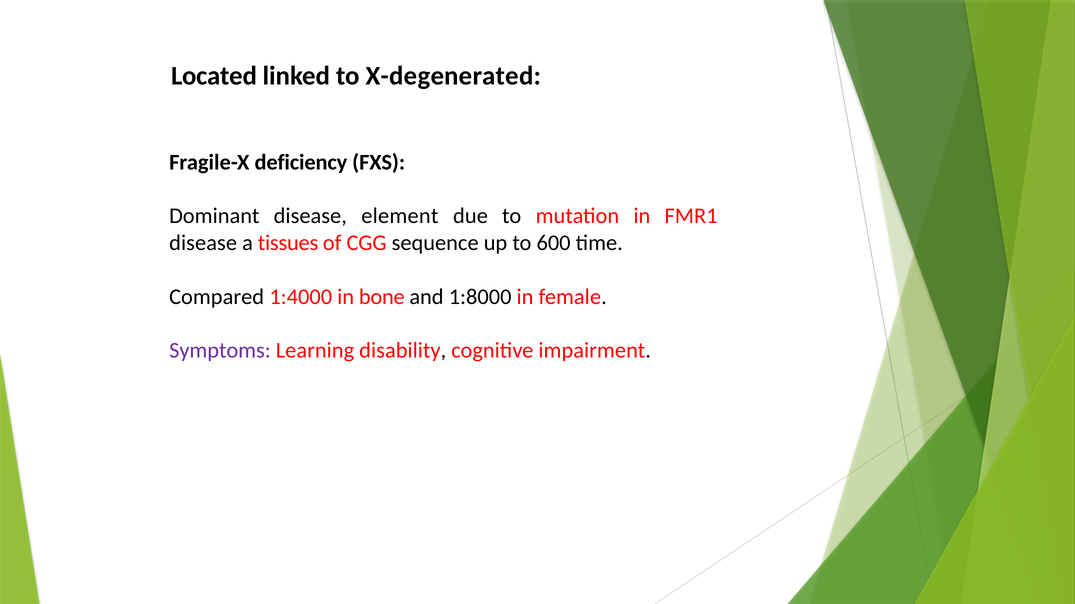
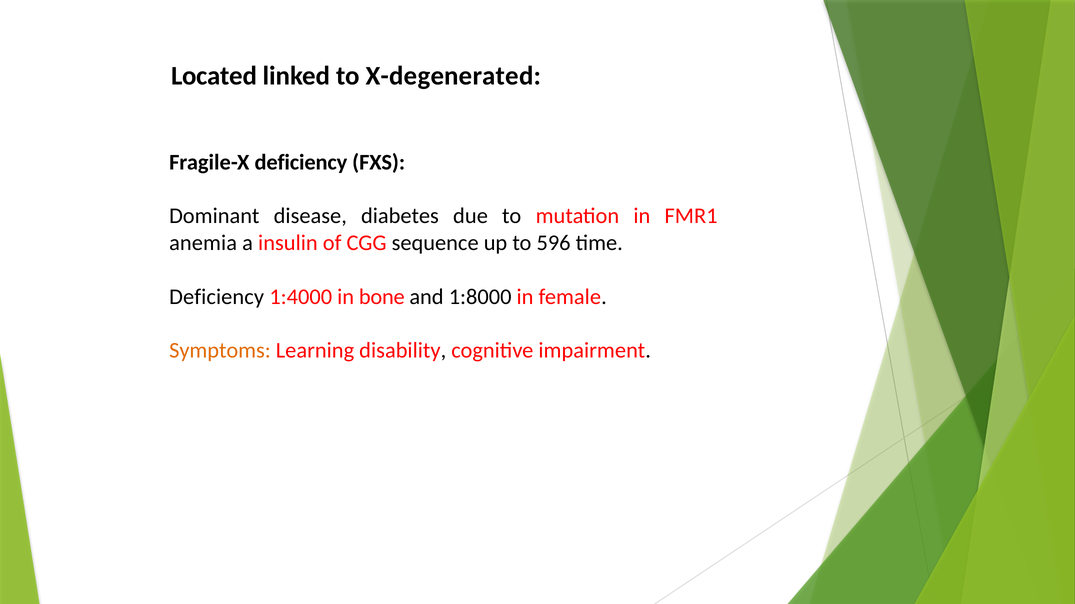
element: element -> diabetes
disease at (203, 243): disease -> anemia
tissues: tissues -> insulin
600: 600 -> 596
Compared at (217, 297): Compared -> Deficiency
Symptoms colour: purple -> orange
